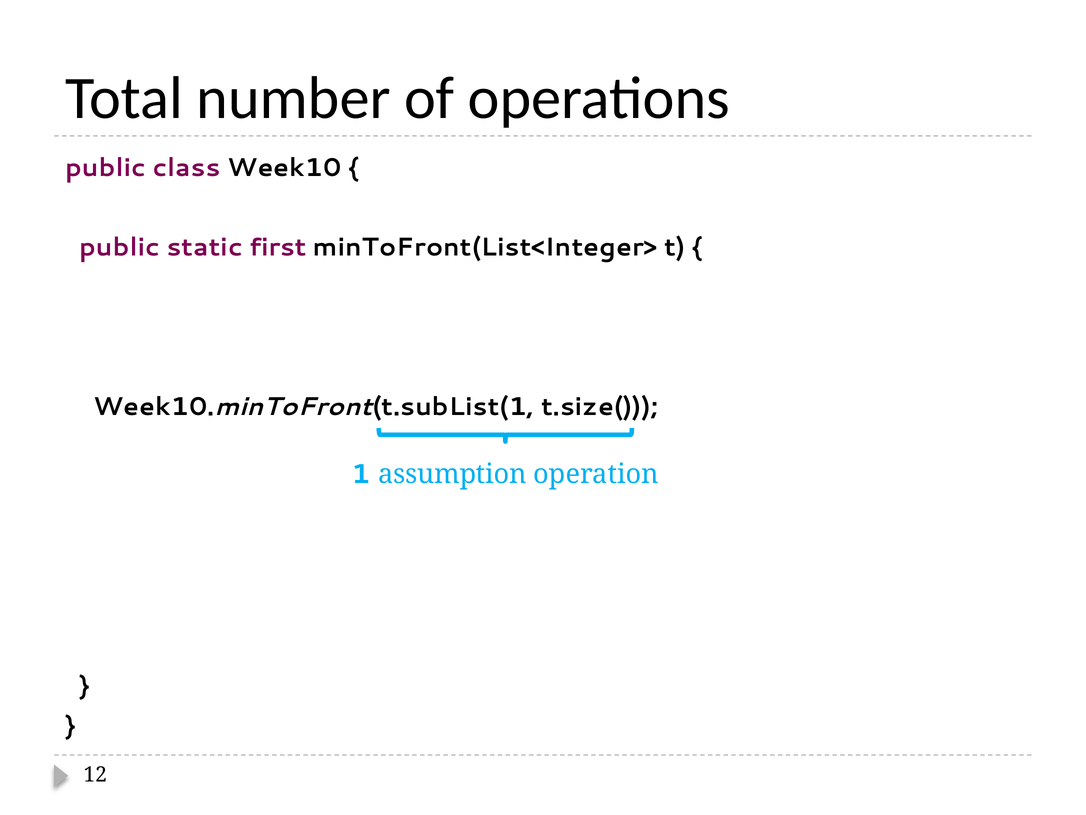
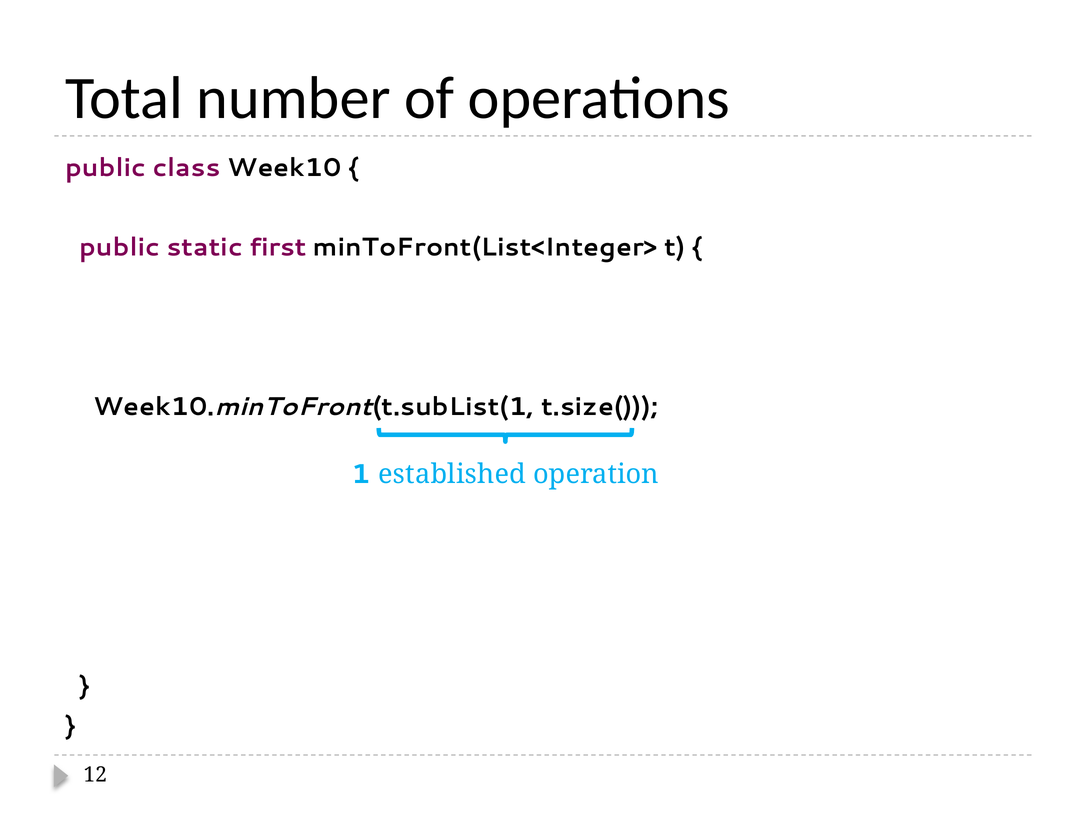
assumption: assumption -> established
